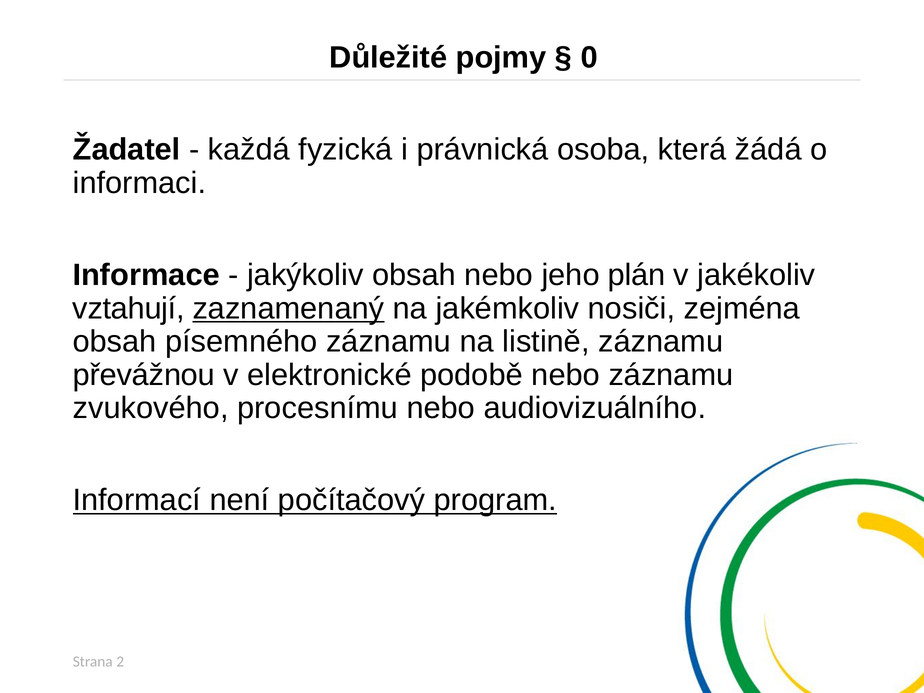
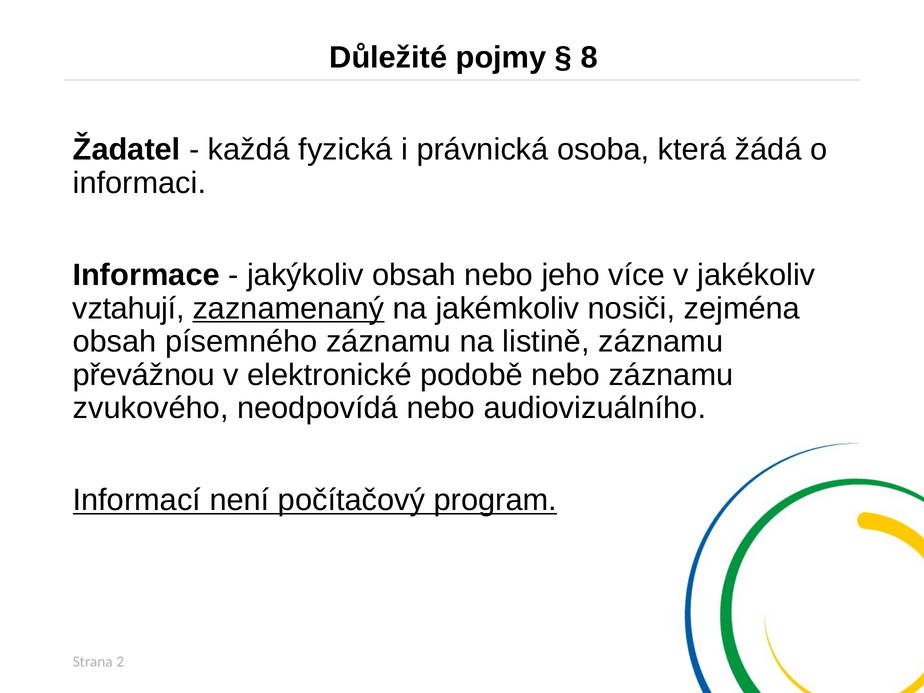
0: 0 -> 8
plán: plán -> více
procesnímu: procesnímu -> neodpovídá
